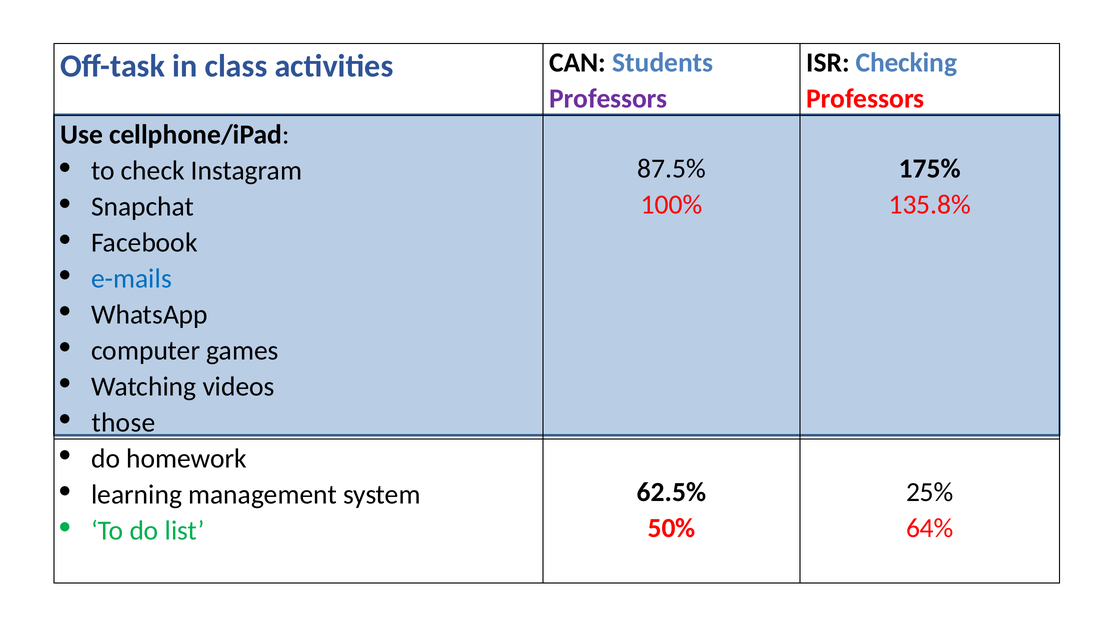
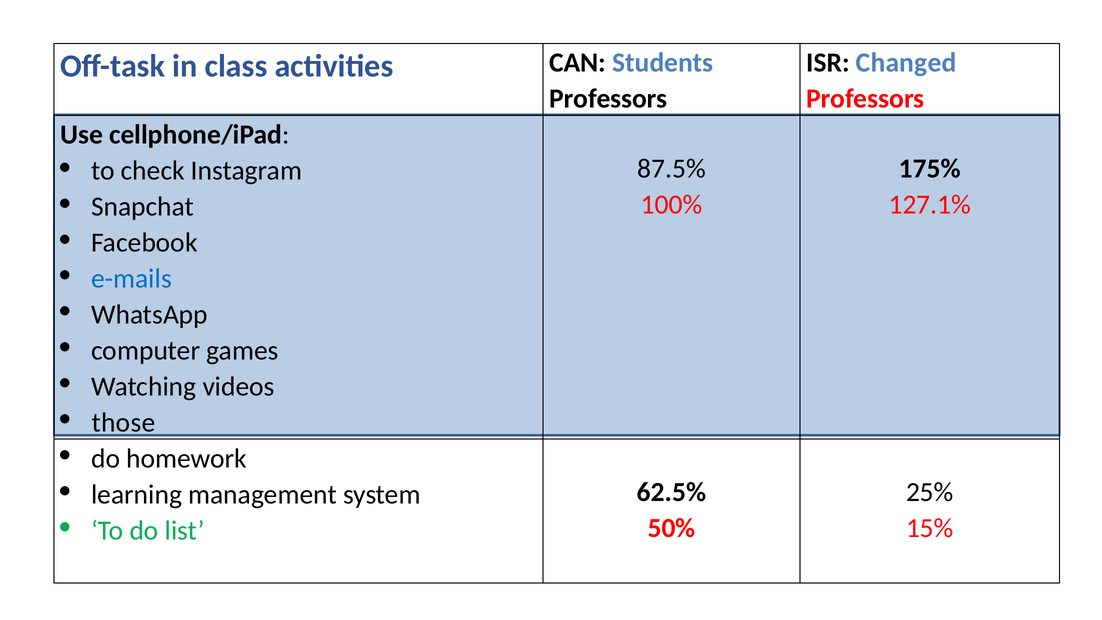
Checking: Checking -> Changed
Professors at (608, 99) colour: purple -> black
135.8%: 135.8% -> 127.1%
64%: 64% -> 15%
